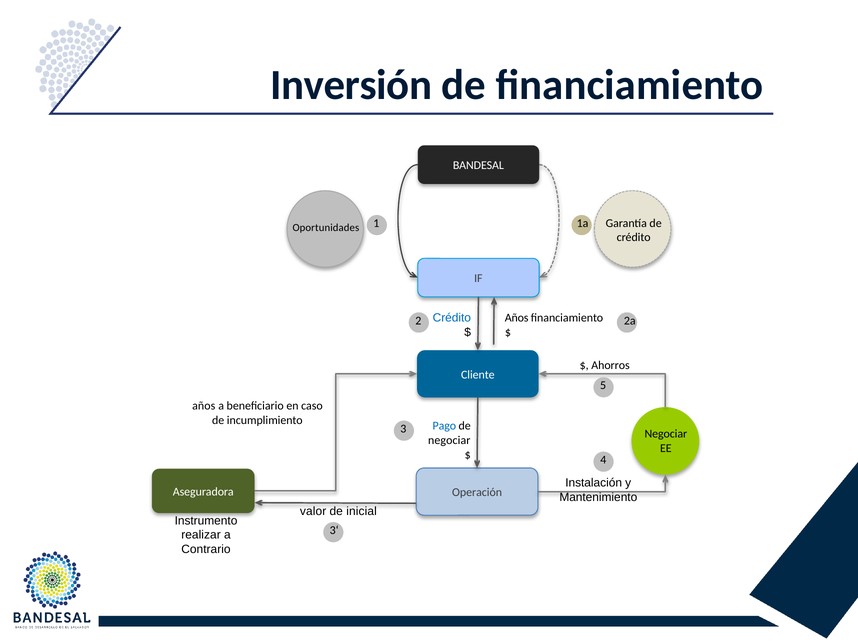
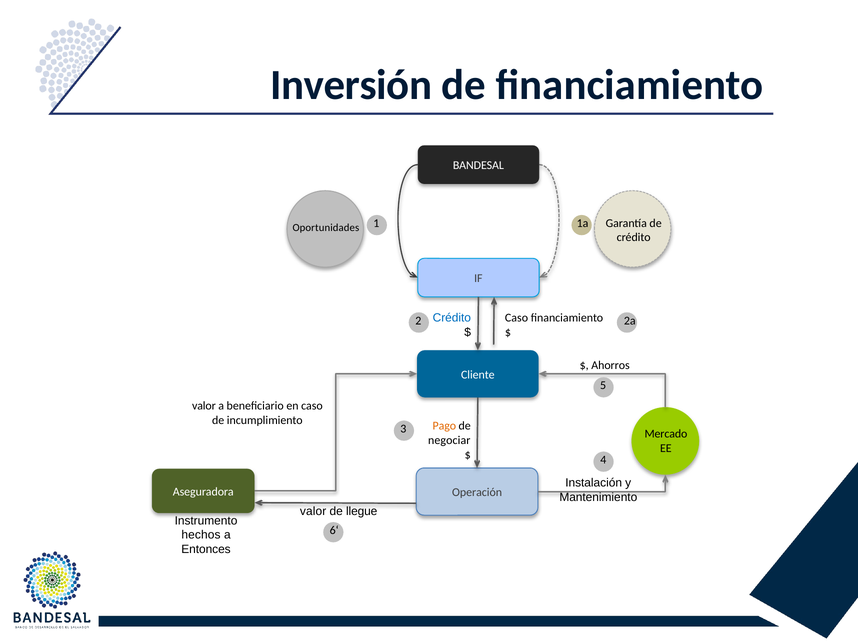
Años at (517, 318): Años -> Caso
años at (204, 405): años -> valor
Pago colour: blue -> orange
Negociar at (666, 434): Negociar -> Mercado
inicial: inicial -> llegue
3‘: 3‘ -> 6‘
realizar: realizar -> hechos
Contrario: Contrario -> Entonces
